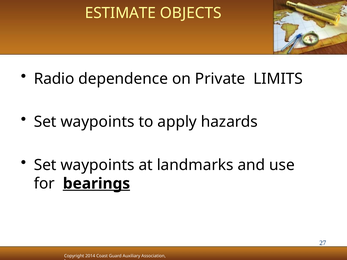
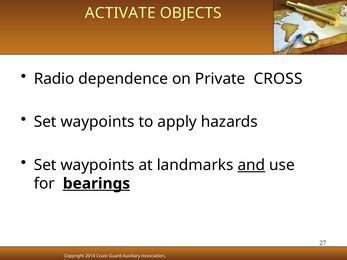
ESTIMATE: ESTIMATE -> ACTIVATE
LIMITS: LIMITS -> CROSS
and underline: none -> present
